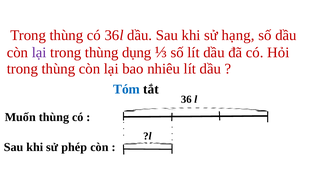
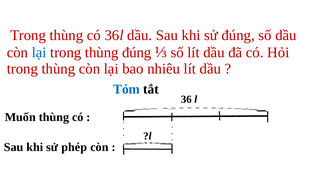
sử hạng: hạng -> đúng
lại at (39, 53) colour: purple -> blue
thùng dụng: dụng -> đúng
